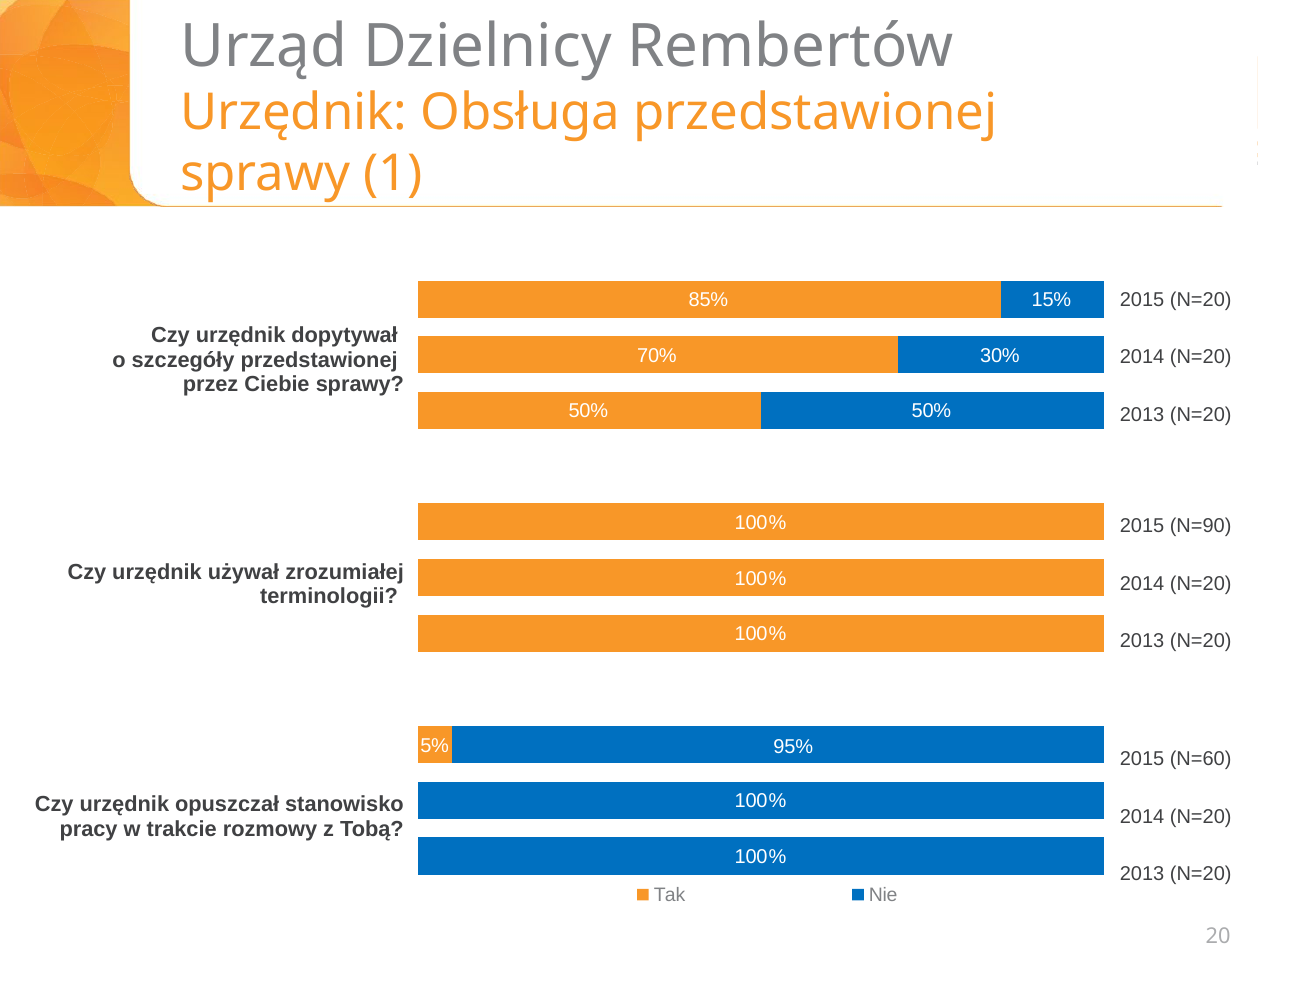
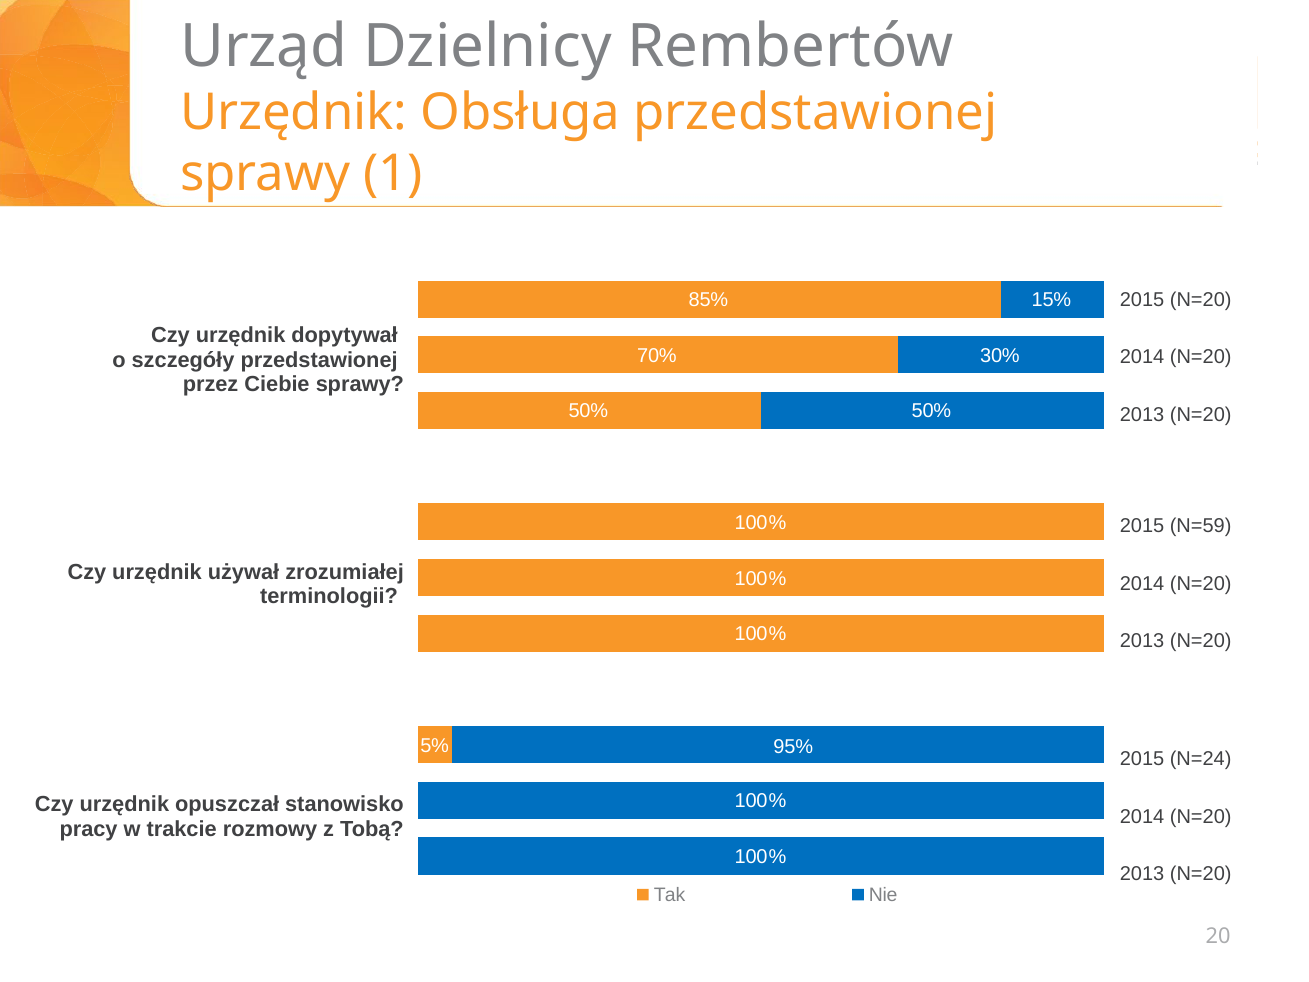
N=90: N=90 -> N=59
N=60: N=60 -> N=24
